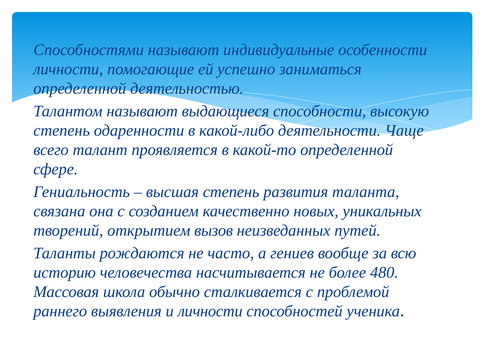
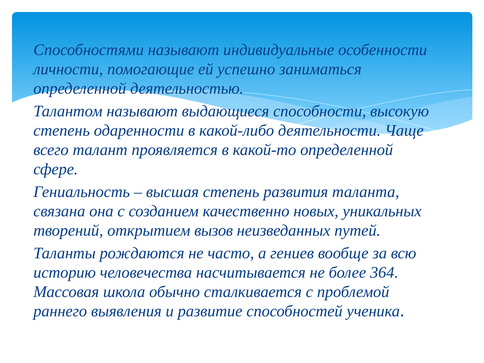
480: 480 -> 364
и личности: личности -> развитие
